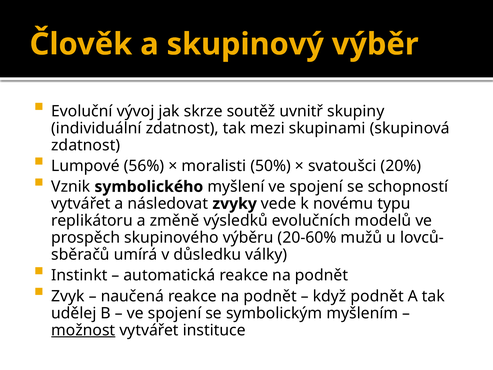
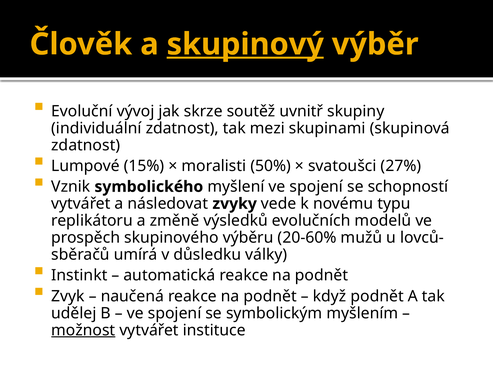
skupinový underline: none -> present
56%: 56% -> 15%
20%: 20% -> 27%
